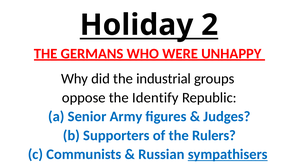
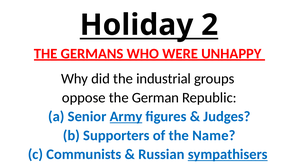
Identify: Identify -> German
Army underline: none -> present
Rulers: Rulers -> Name
